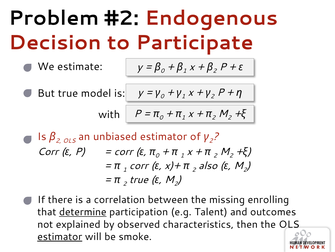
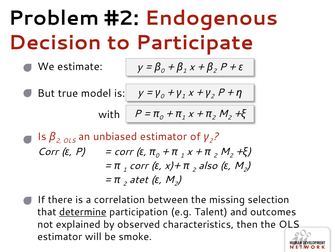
2 true: true -> atet
enrolling: enrolling -> selection
estimator at (60, 236) underline: present -> none
